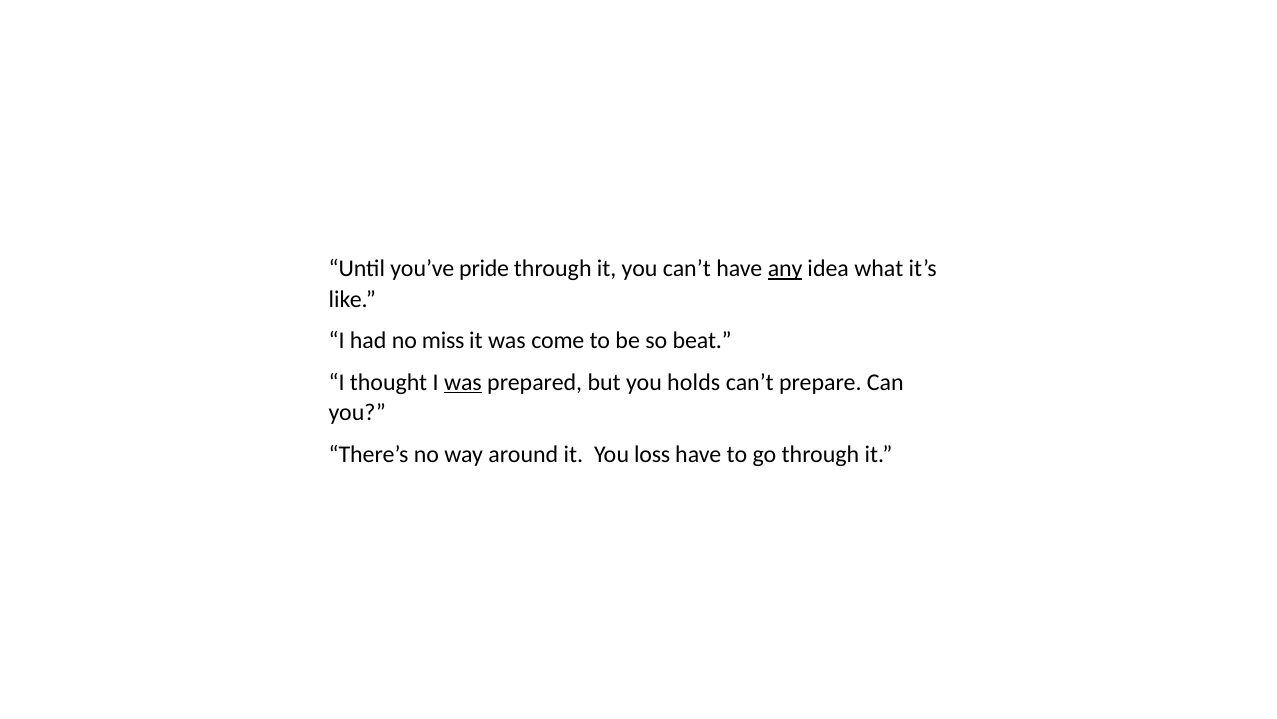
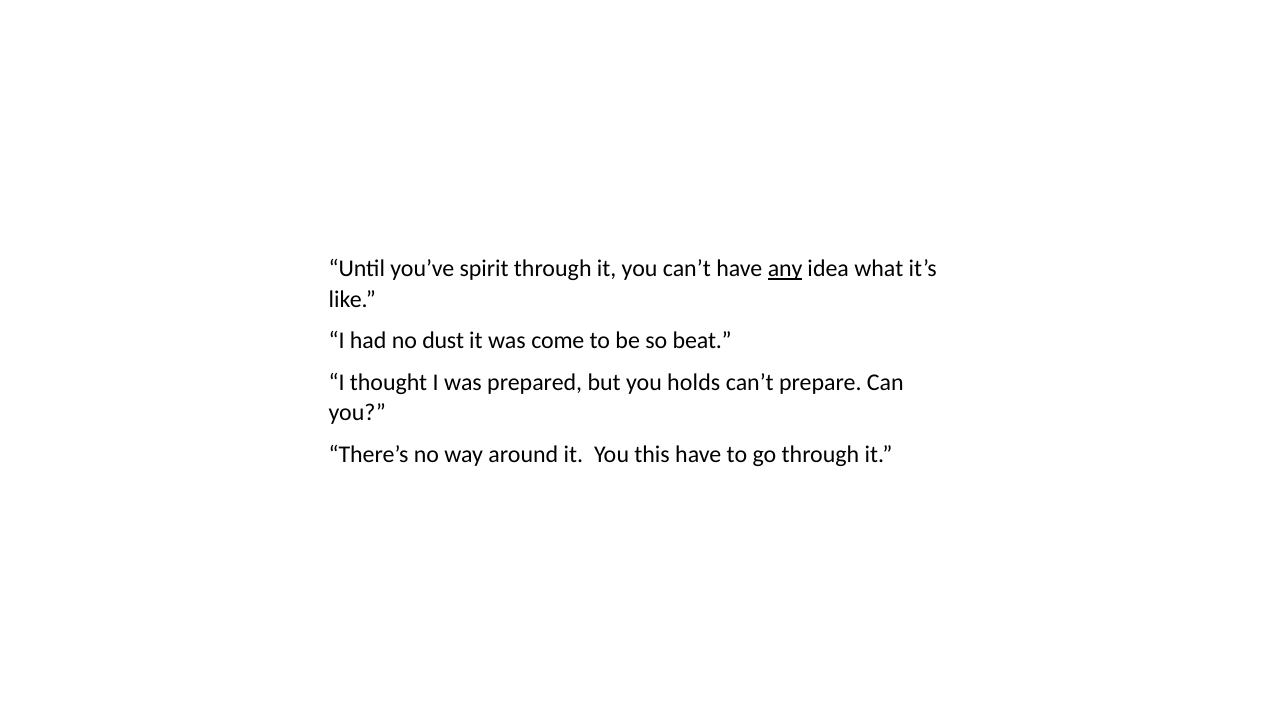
pride: pride -> spirit
miss: miss -> dust
was at (463, 382) underline: present -> none
loss: loss -> this
